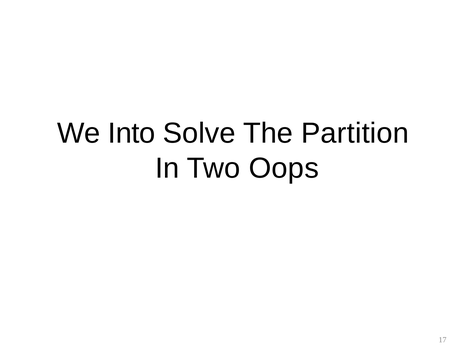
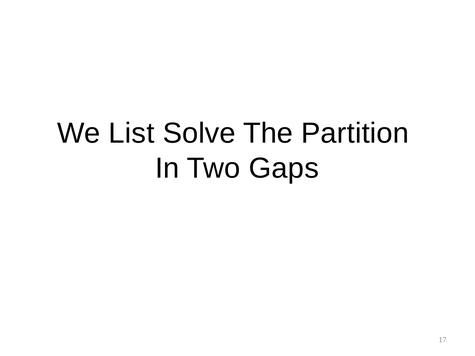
Into: Into -> List
Oops: Oops -> Gaps
